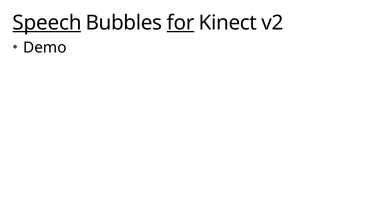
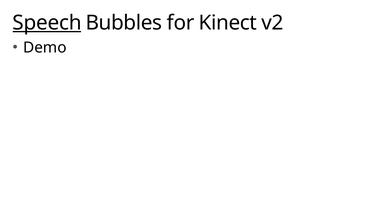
for underline: present -> none
